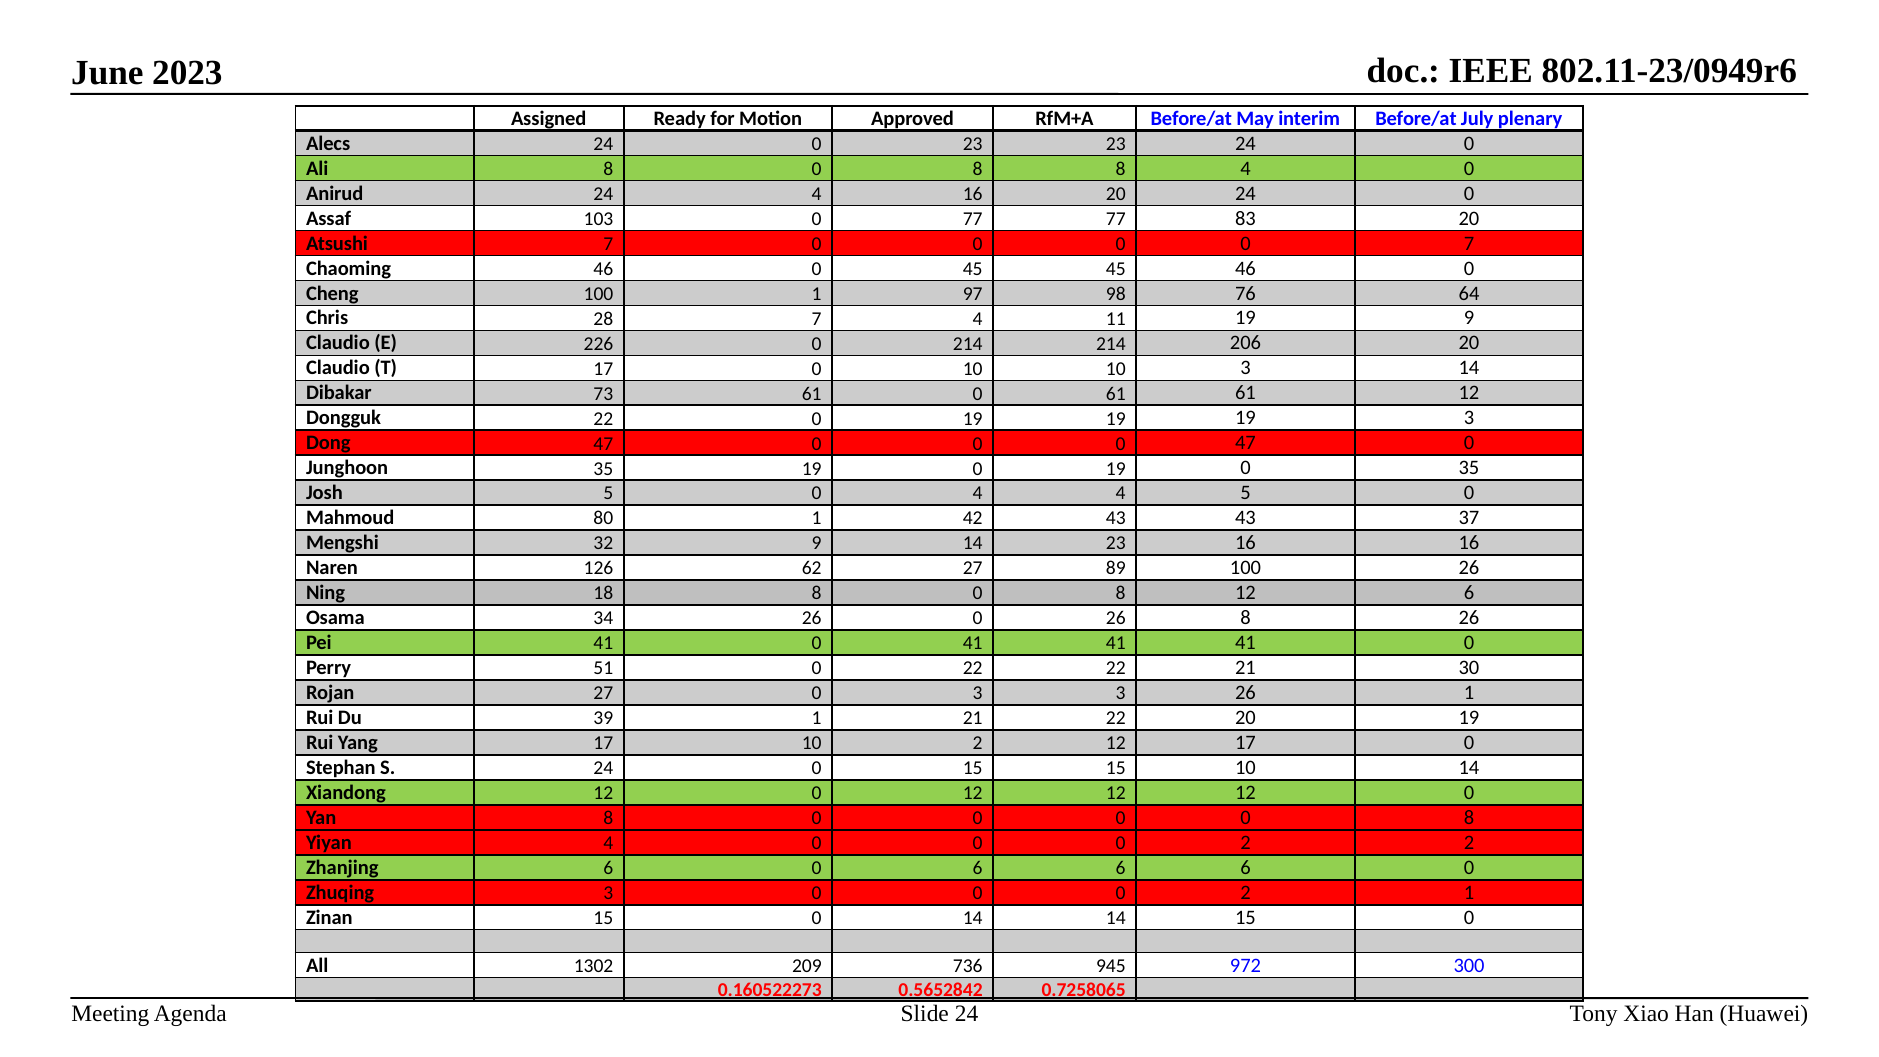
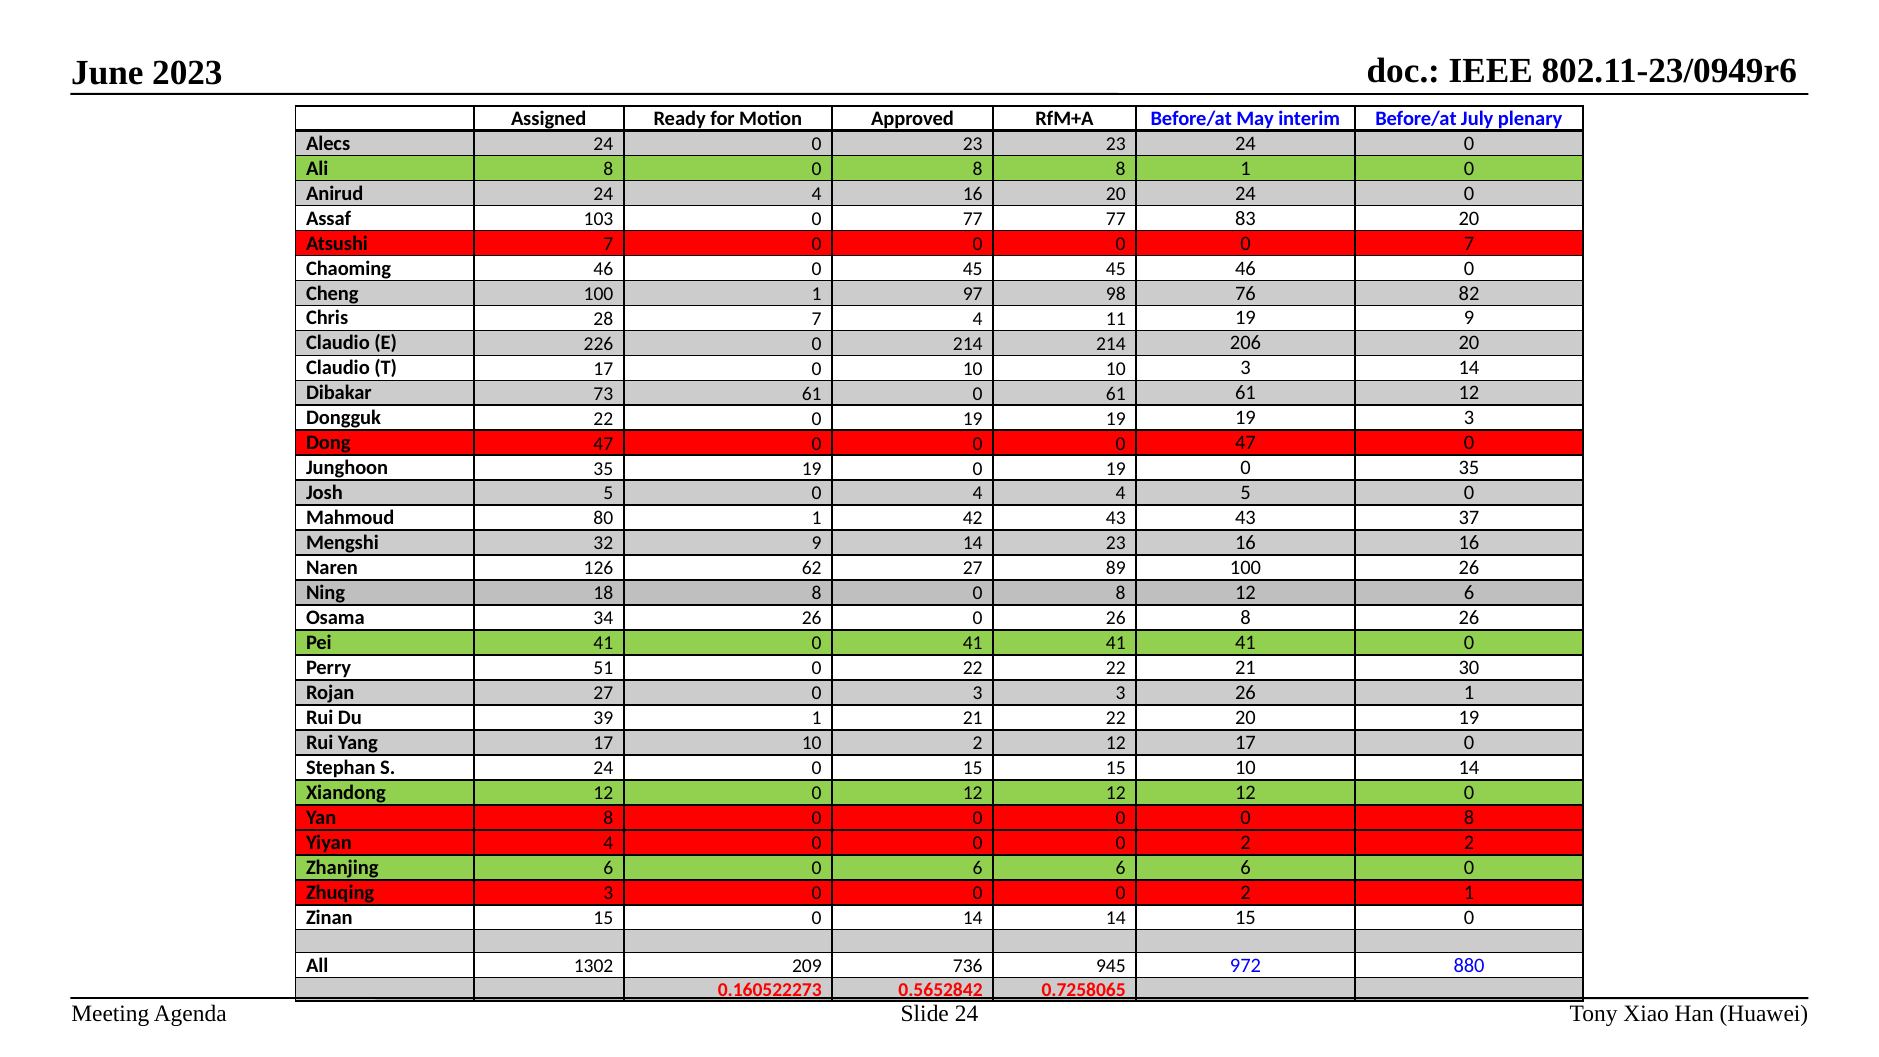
8 4: 4 -> 1
64: 64 -> 82
300: 300 -> 880
